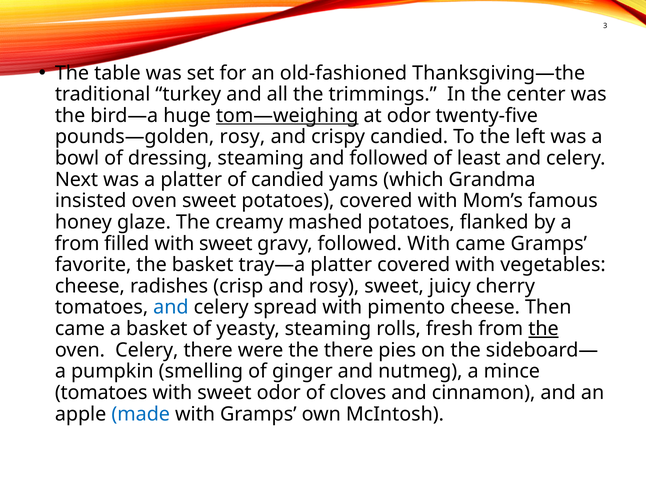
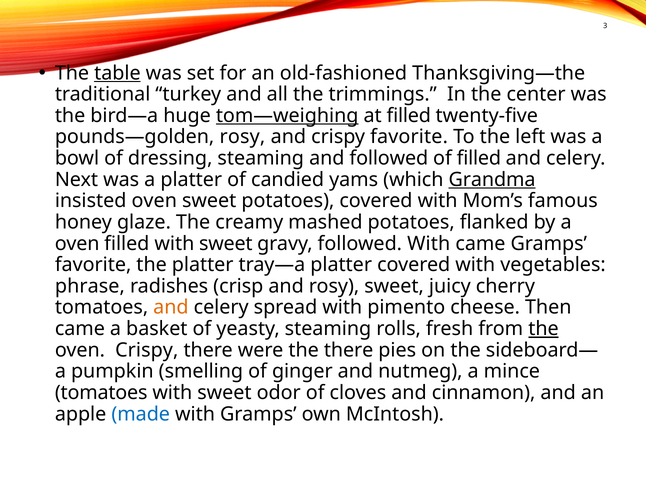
table underline: none -> present
at odor: odor -> filled
crispy candied: candied -> favorite
of least: least -> filled
Grandma underline: none -> present
from at (77, 243): from -> oven
the basket: basket -> platter
cheese at (90, 286): cheese -> phrase
and at (171, 307) colour: blue -> orange
oven Celery: Celery -> Crispy
